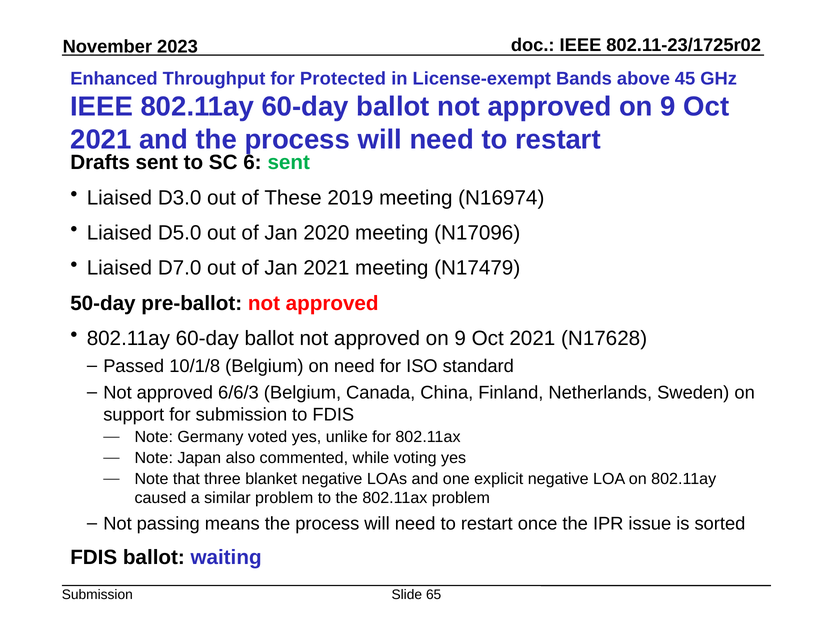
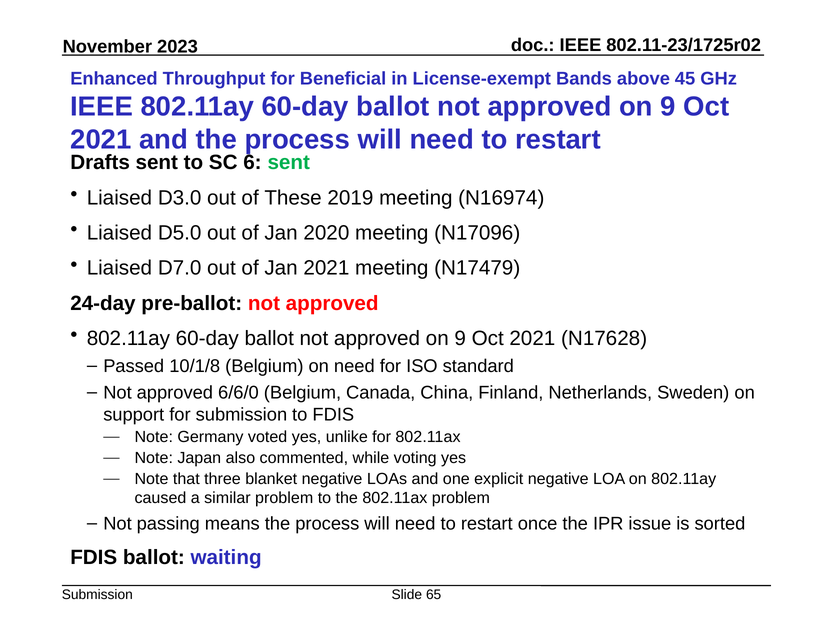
Protected: Protected -> Beneficial
50-day: 50-day -> 24-day
6/6/3: 6/6/3 -> 6/6/0
